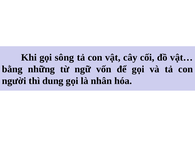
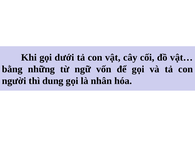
sông: sông -> dưới
